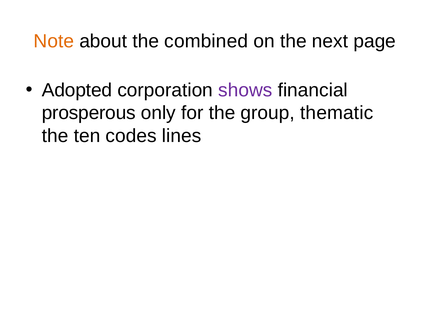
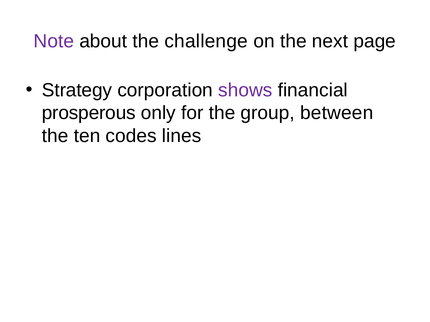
Note colour: orange -> purple
combined: combined -> challenge
Adopted: Adopted -> Strategy
thematic: thematic -> between
